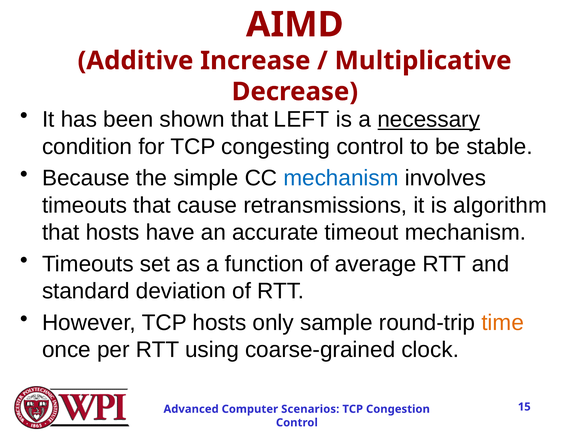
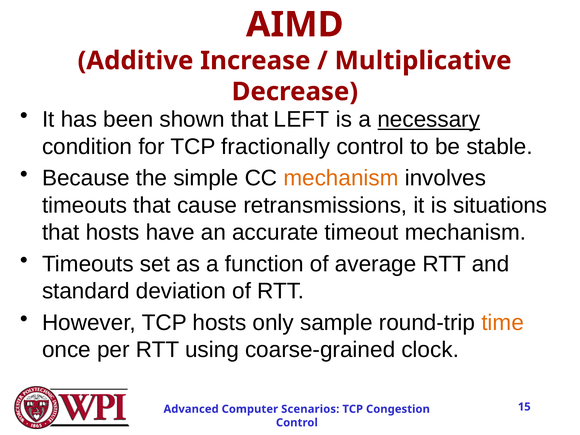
congesting: congesting -> fractionally
mechanism at (341, 178) colour: blue -> orange
algorithm: algorithm -> situations
